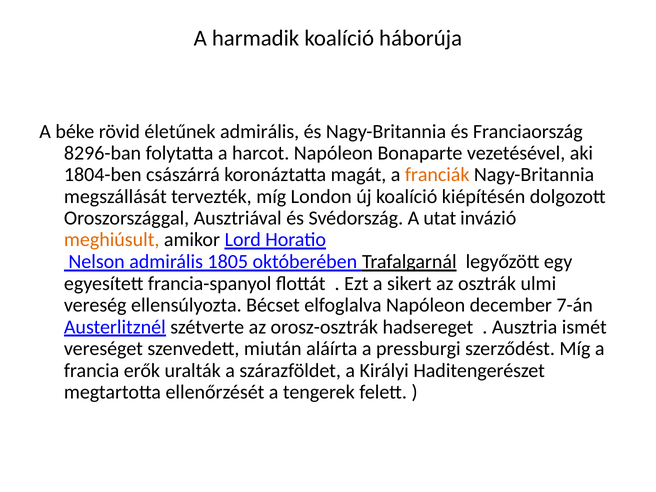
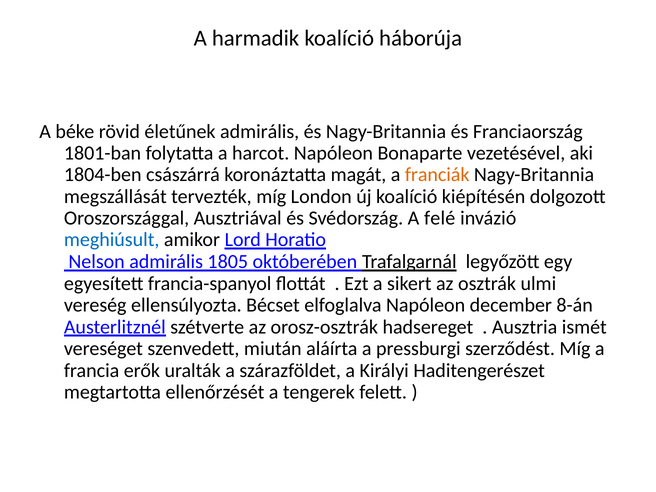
8296-ban: 8296-ban -> 1801-ban
utat: utat -> felé
meghiúsult colour: orange -> blue
7-án: 7-án -> 8-án
